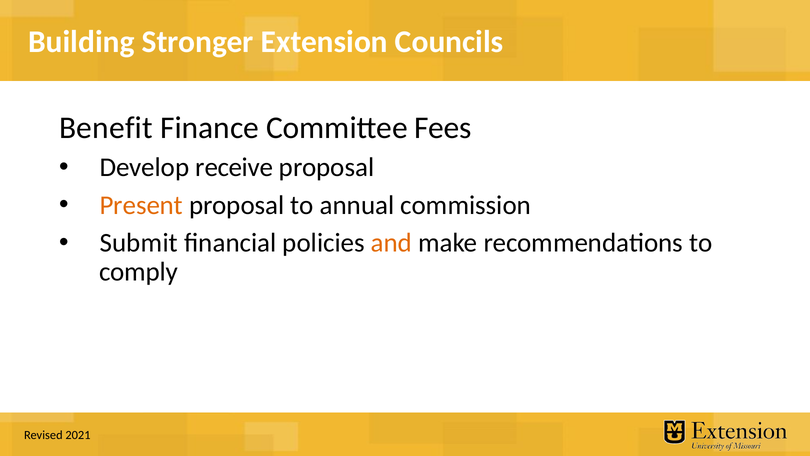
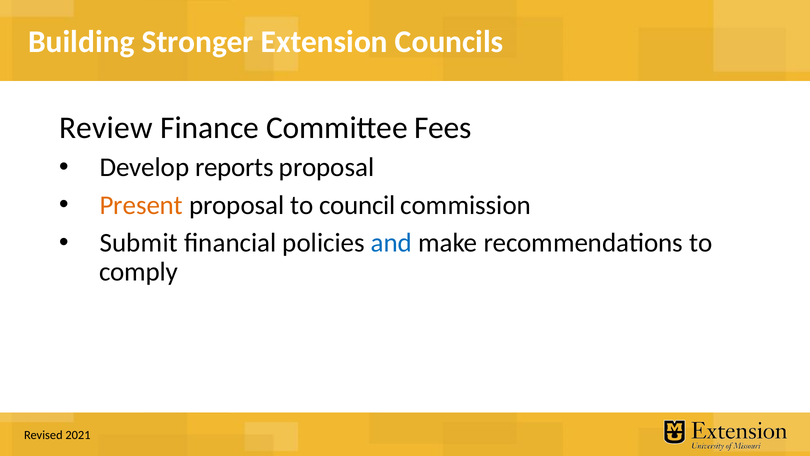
Benefit: Benefit -> Review
receive: receive -> reports
annual: annual -> council
and colour: orange -> blue
